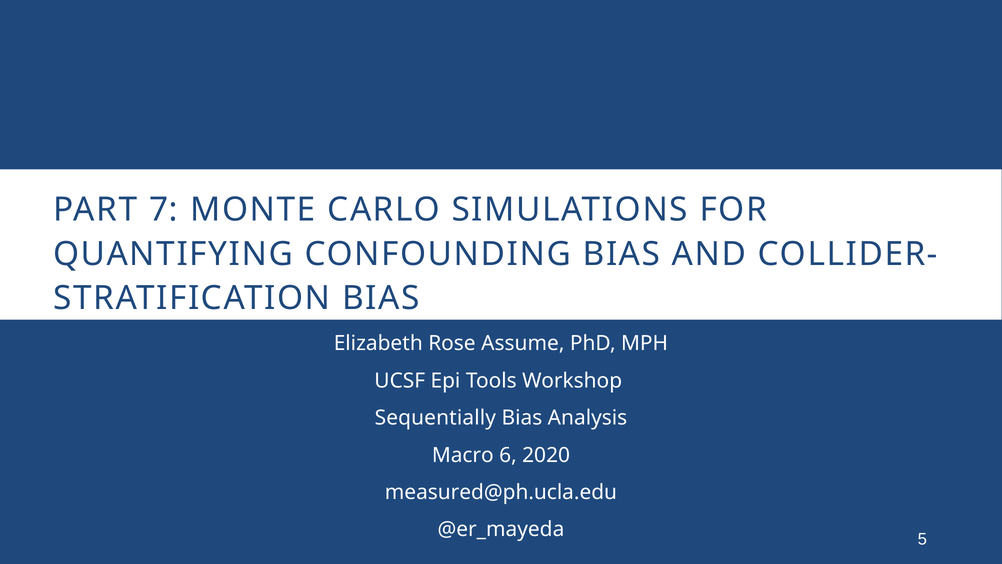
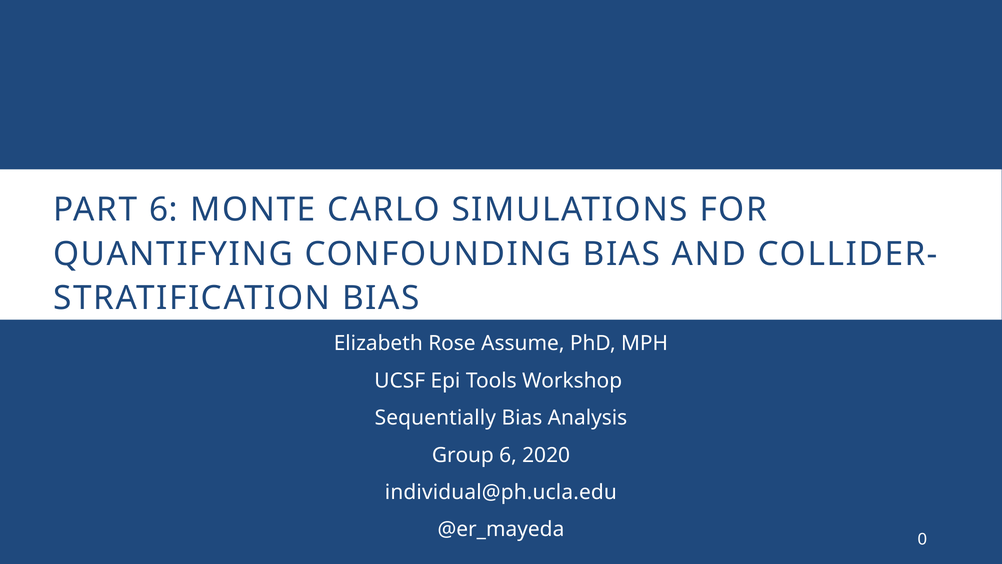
PART 7: 7 -> 6
Macro: Macro -> Group
measured@ph.ucla.edu: measured@ph.ucla.edu -> individual@ph.ucla.edu
5: 5 -> 0
